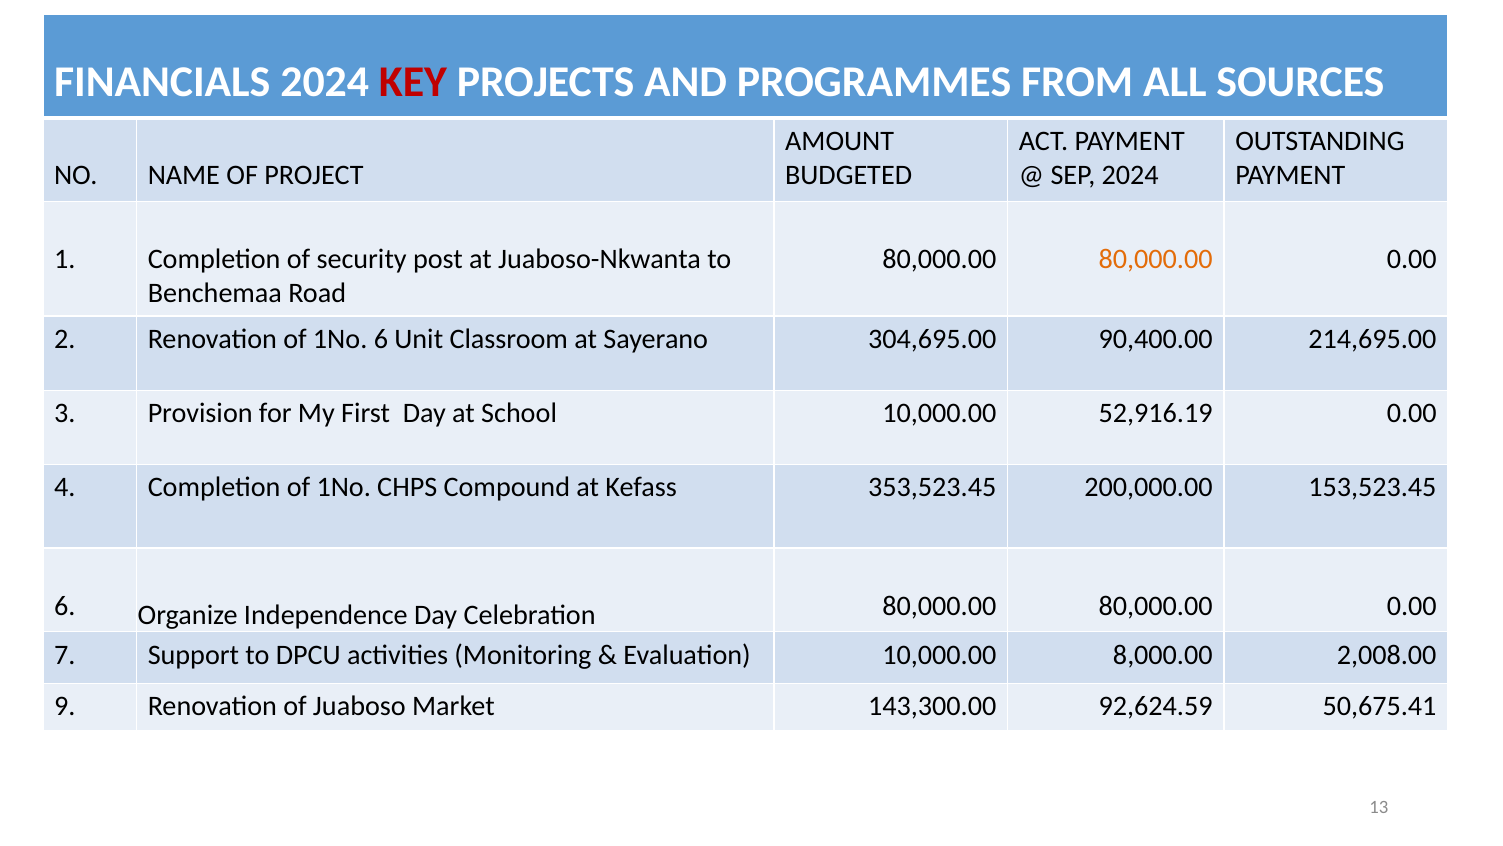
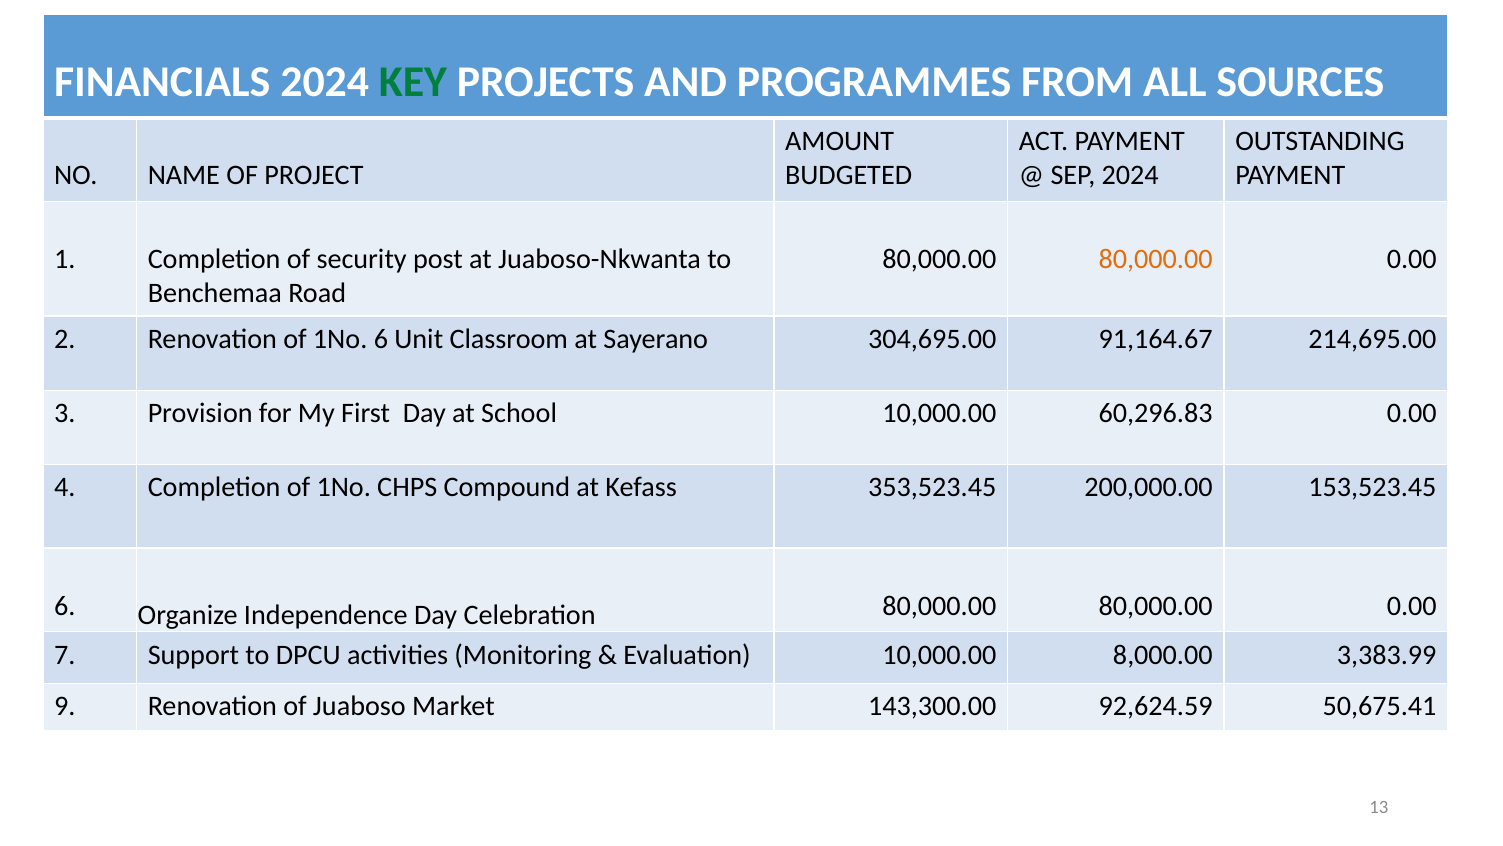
KEY colour: red -> green
90,400.00: 90,400.00 -> 91,164.67
52,916.19: 52,916.19 -> 60,296.83
2,008.00: 2,008.00 -> 3,383.99
